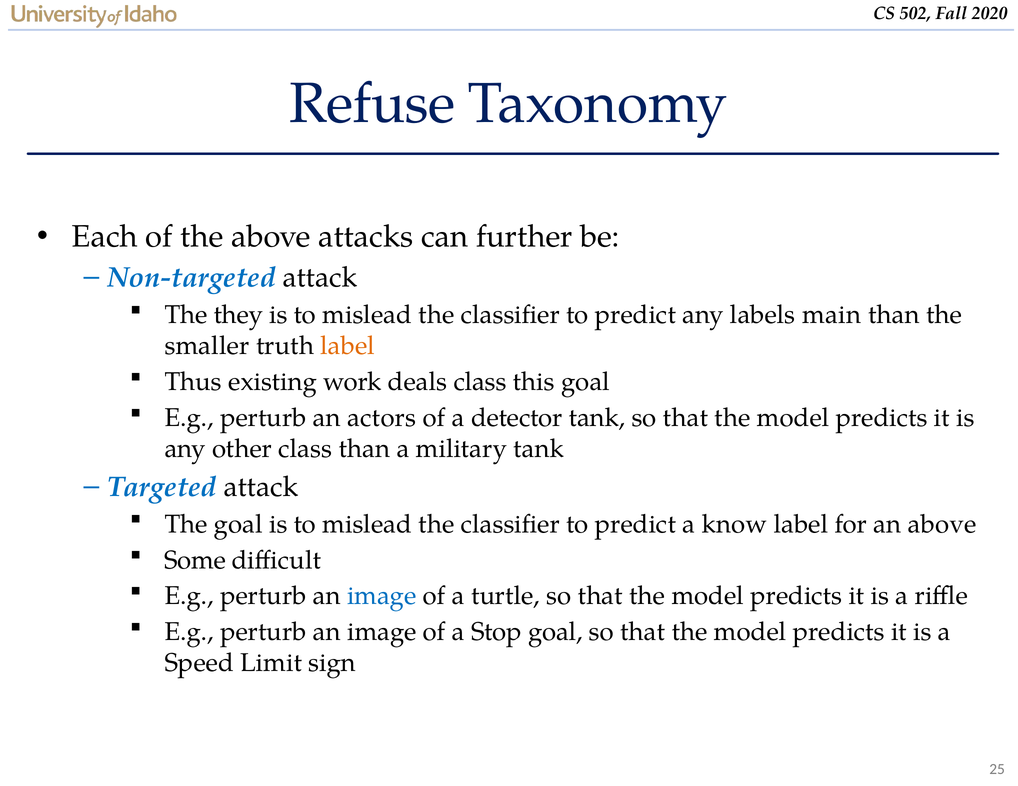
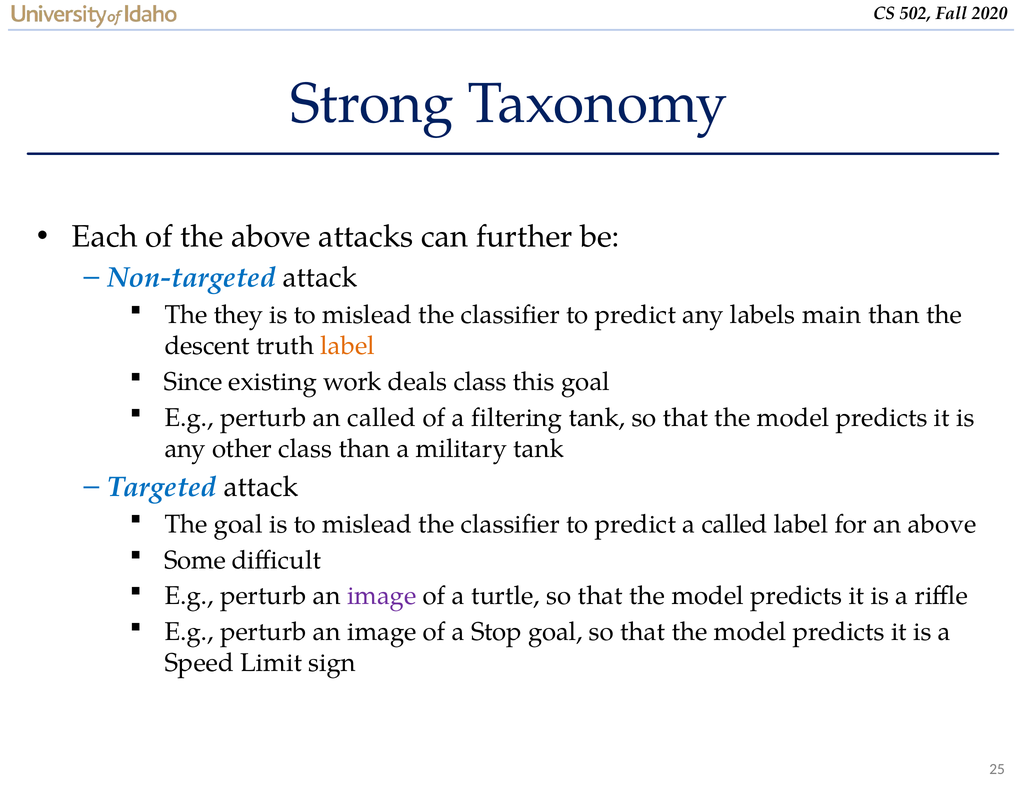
Refuse: Refuse -> Strong
smaller: smaller -> descent
Thus: Thus -> Since
an actors: actors -> called
detector: detector -> filtering
a know: know -> called
image at (382, 596) colour: blue -> purple
